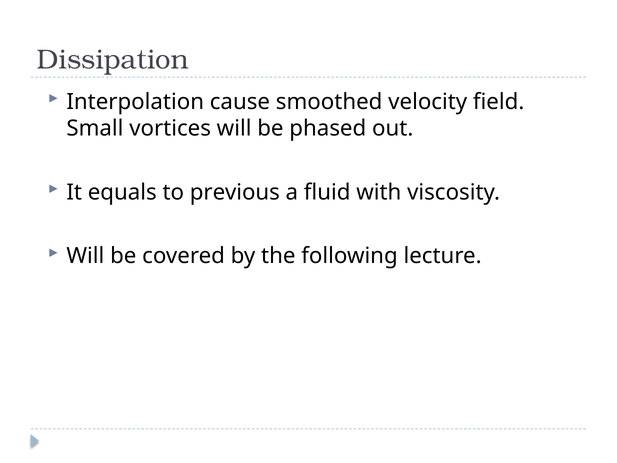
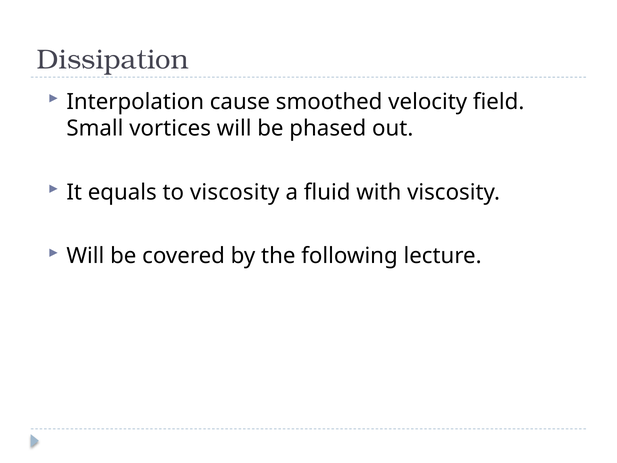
to previous: previous -> viscosity
